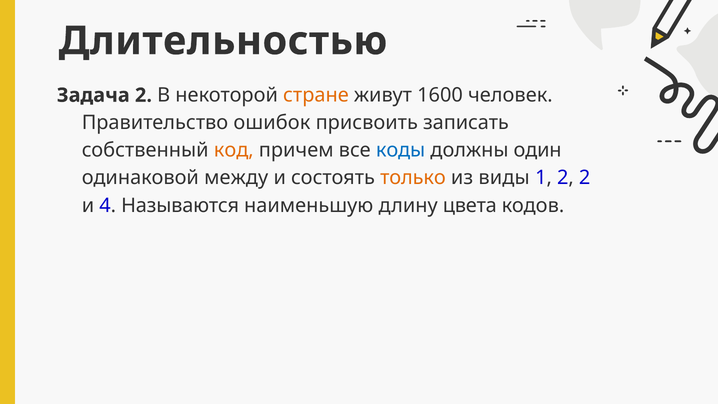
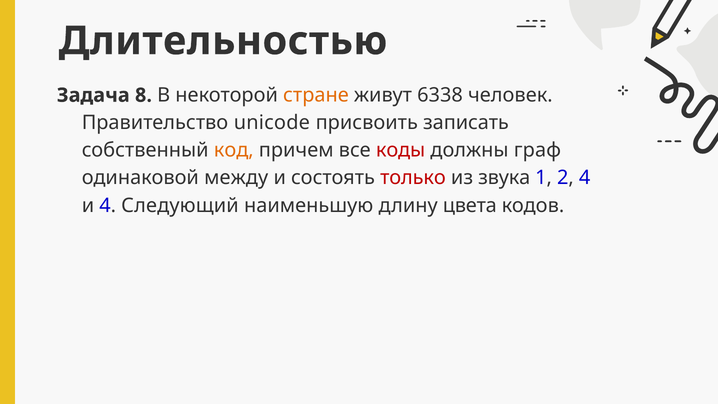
Задача 2: 2 -> 8
1600: 1600 -> 6338
ошибок: ошибок -> unicode
коды colour: blue -> red
один: один -> граф
только colour: orange -> red
виды: виды -> звука
2 2: 2 -> 4
Называются: Называются -> Следующий
